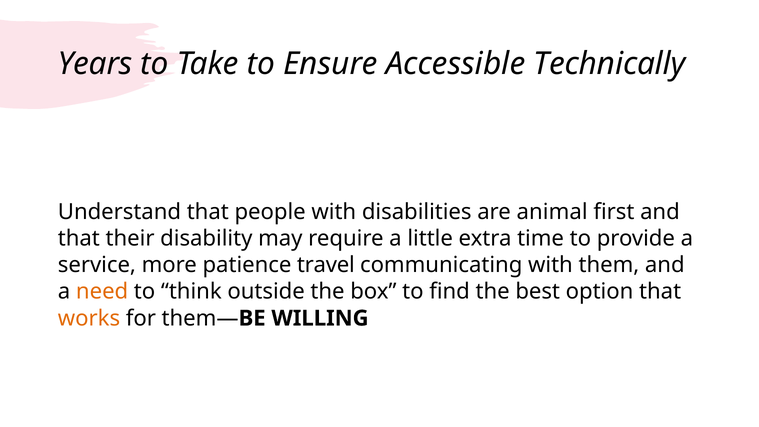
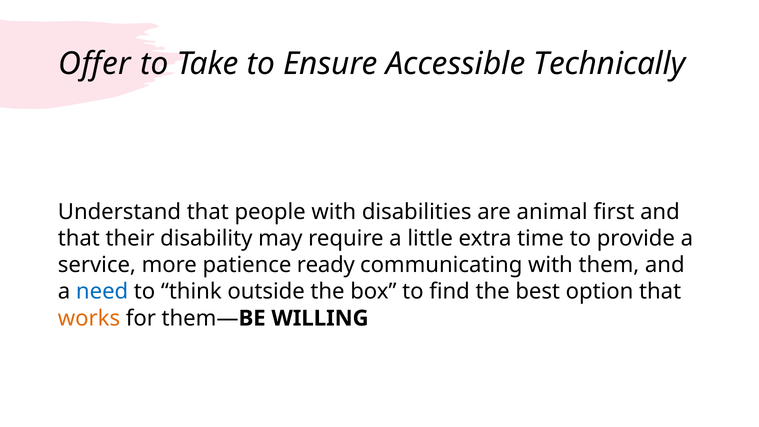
Years: Years -> Offer
travel: travel -> ready
need colour: orange -> blue
